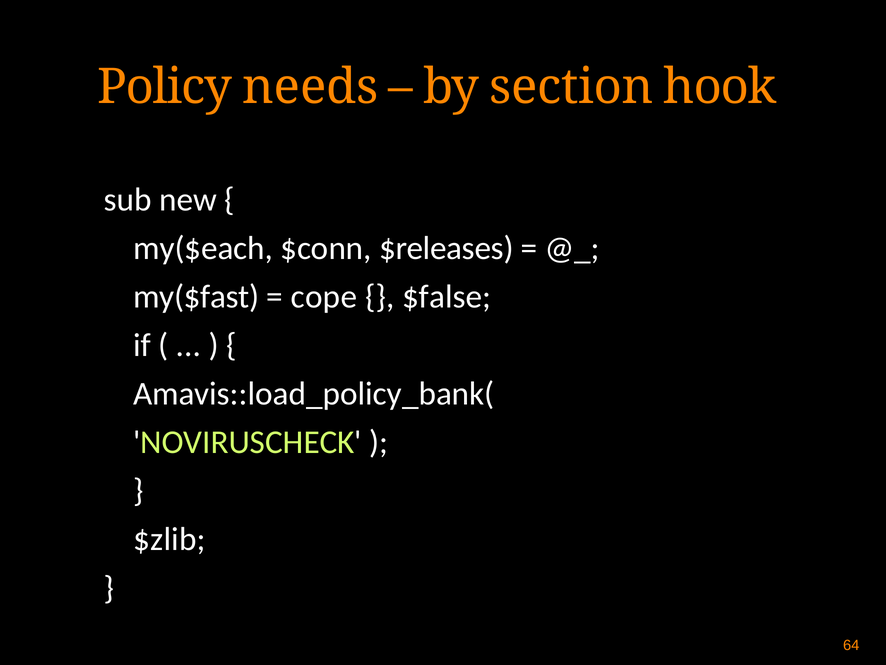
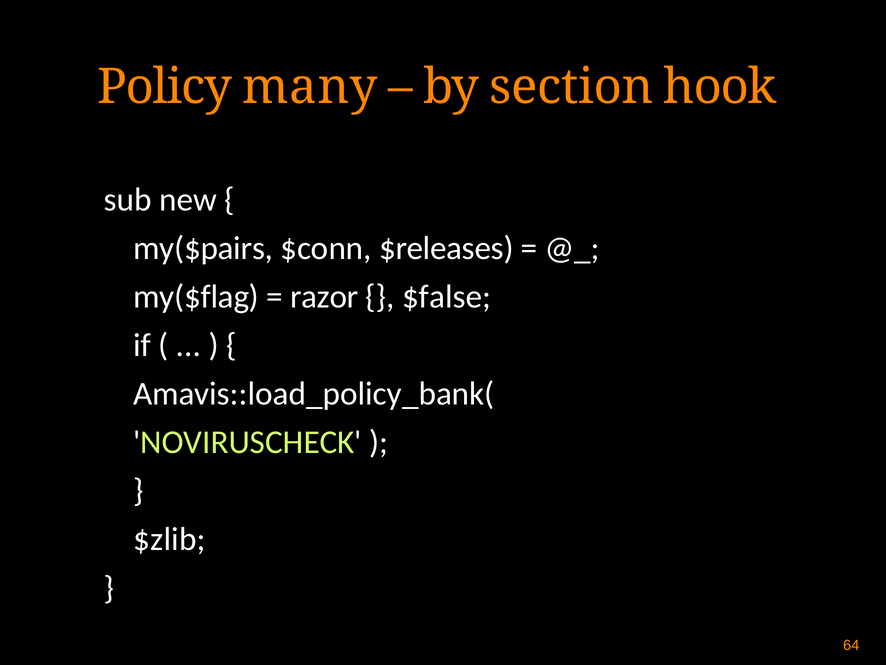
needs: needs -> many
my($each: my($each -> my($pairs
my($fast: my($fast -> my($flag
cope: cope -> razor
